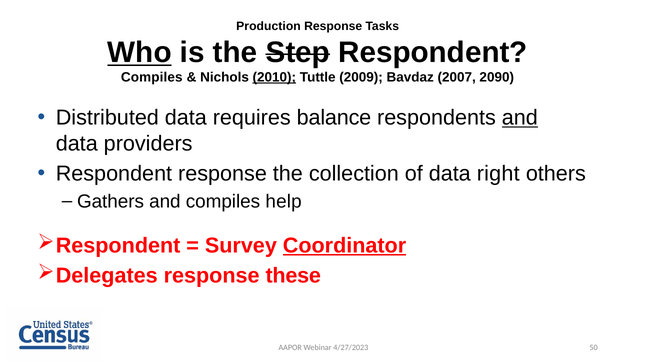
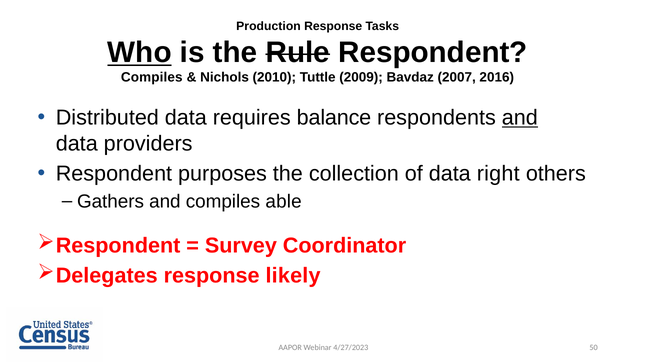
Step: Step -> Rule
2010 underline: present -> none
2090: 2090 -> 2016
Respondent response: response -> purposes
help: help -> able
Coordinator underline: present -> none
these: these -> likely
